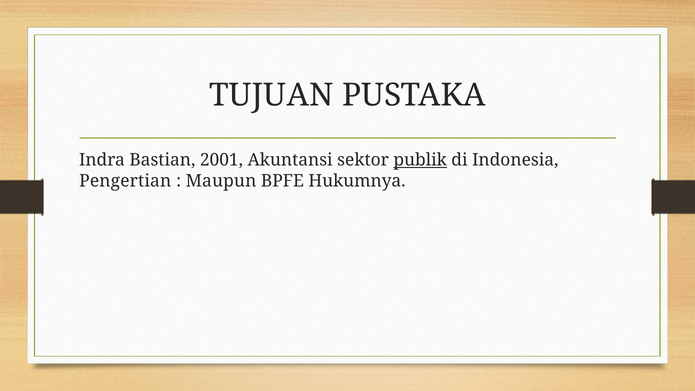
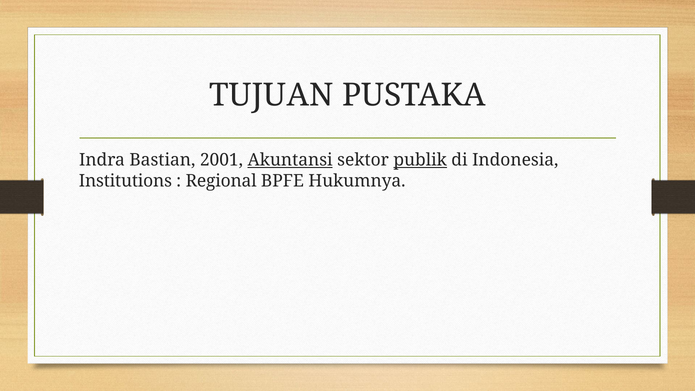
Akuntansi underline: none -> present
Pengertian: Pengertian -> Institutions
Maupun: Maupun -> Regional
